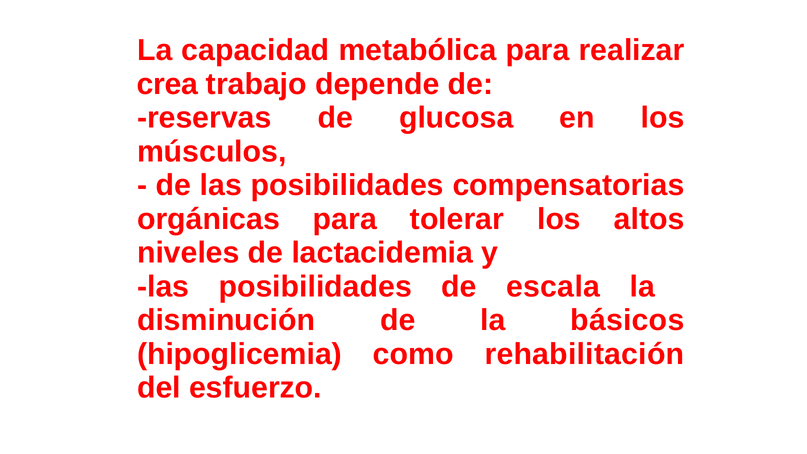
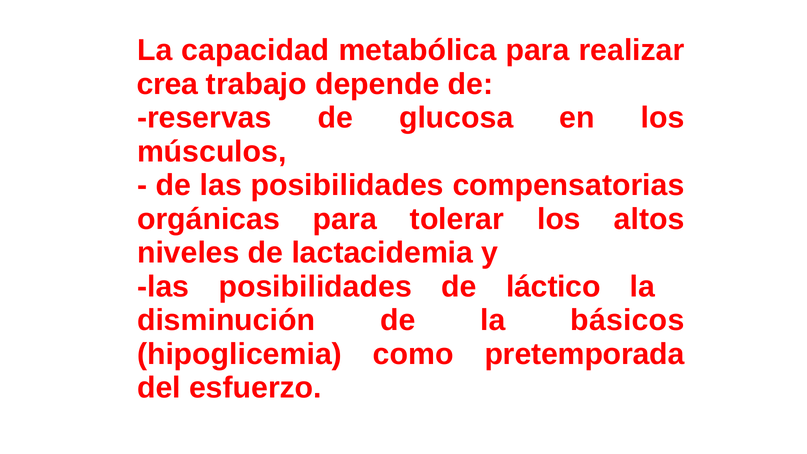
escala: escala -> láctico
rehabilitación: rehabilitación -> pretemporada
